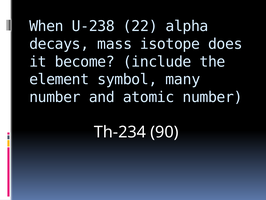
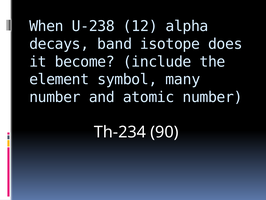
22: 22 -> 12
mass: mass -> band
